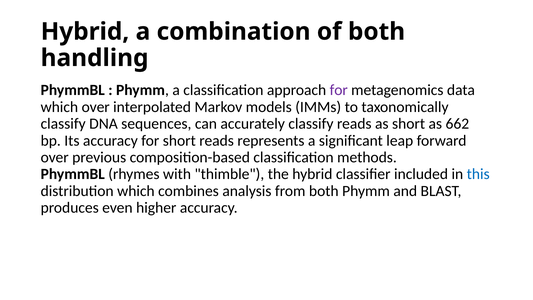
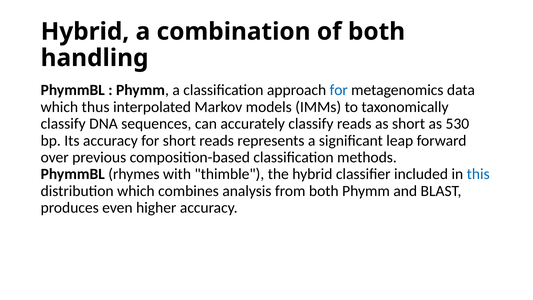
for at (339, 90) colour: purple -> blue
which over: over -> thus
662: 662 -> 530
